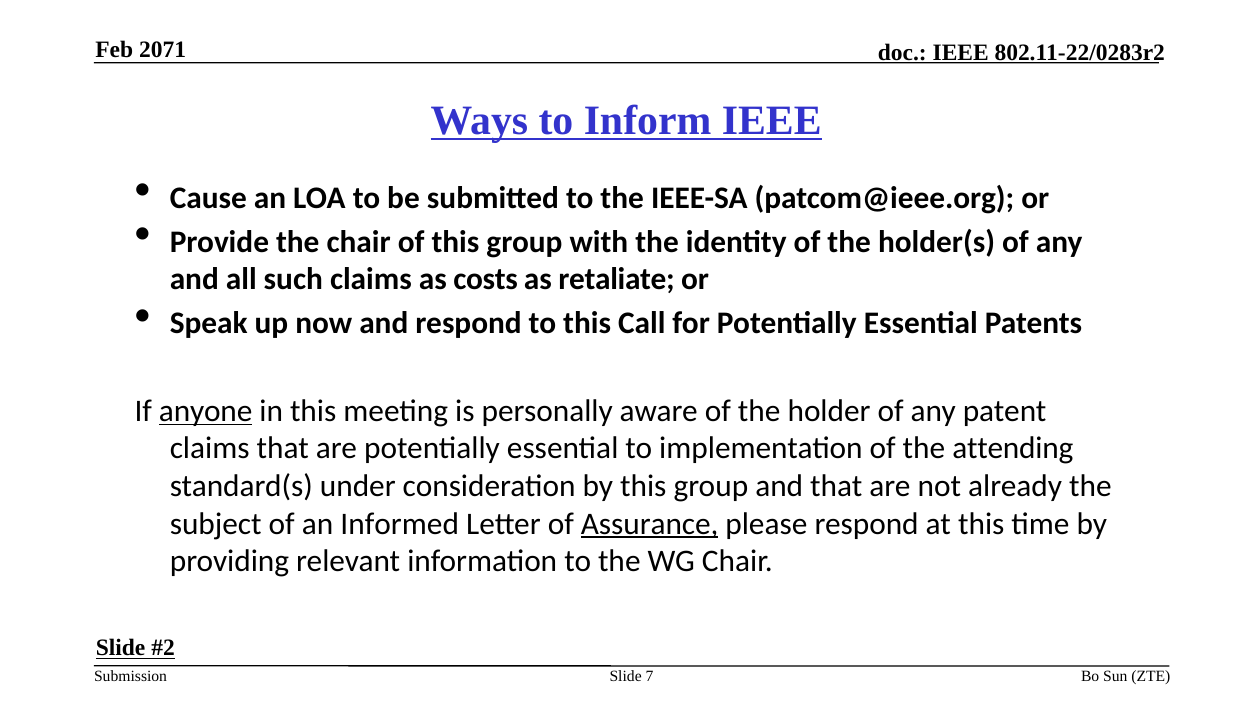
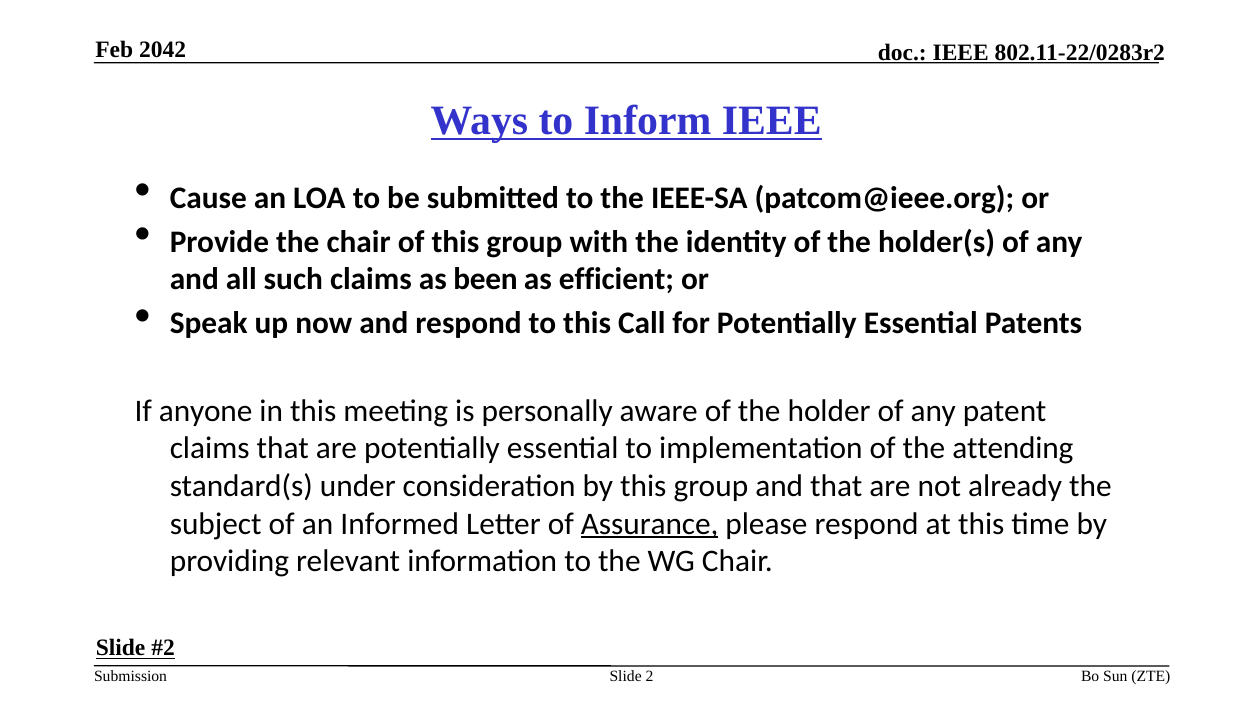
2071: 2071 -> 2042
costs: costs -> been
retaliate: retaliate -> efficient
anyone underline: present -> none
7: 7 -> 2
